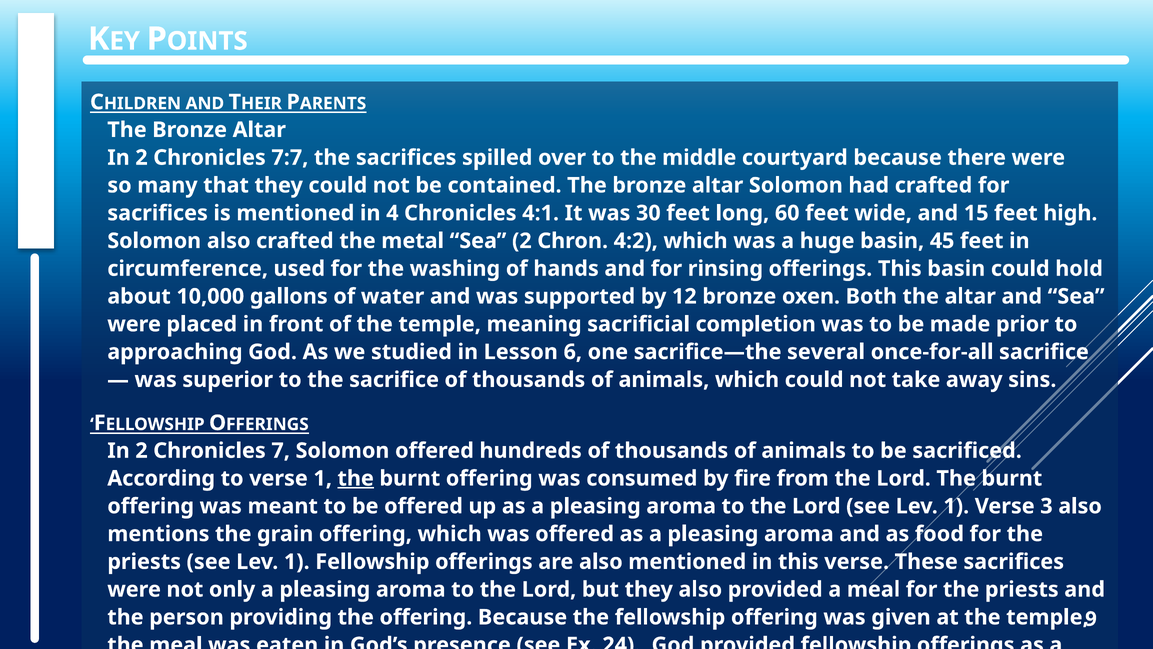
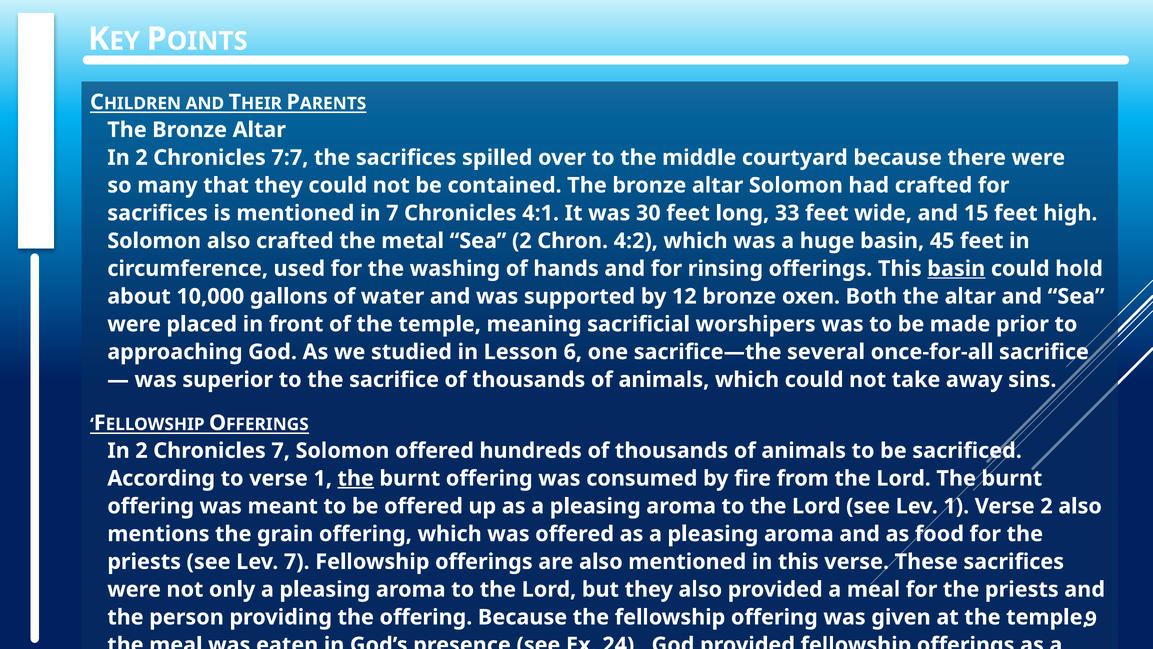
in 4: 4 -> 7
60: 60 -> 33
basin at (956, 268) underline: none -> present
completion: completion -> worshipers
Verse 3: 3 -> 2
priests see Lev 1: 1 -> 7
